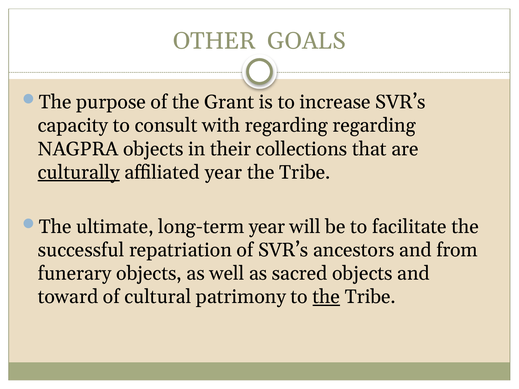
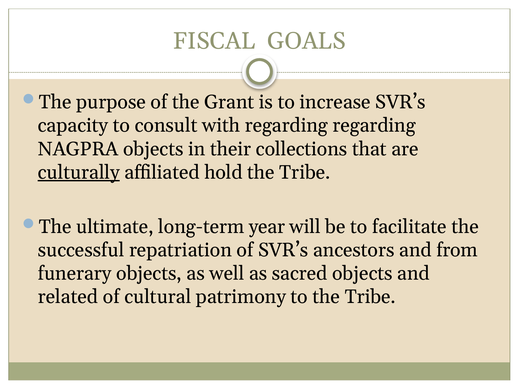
OTHER: OTHER -> FISCAL
affiliated year: year -> hold
toward: toward -> related
the at (326, 297) underline: present -> none
